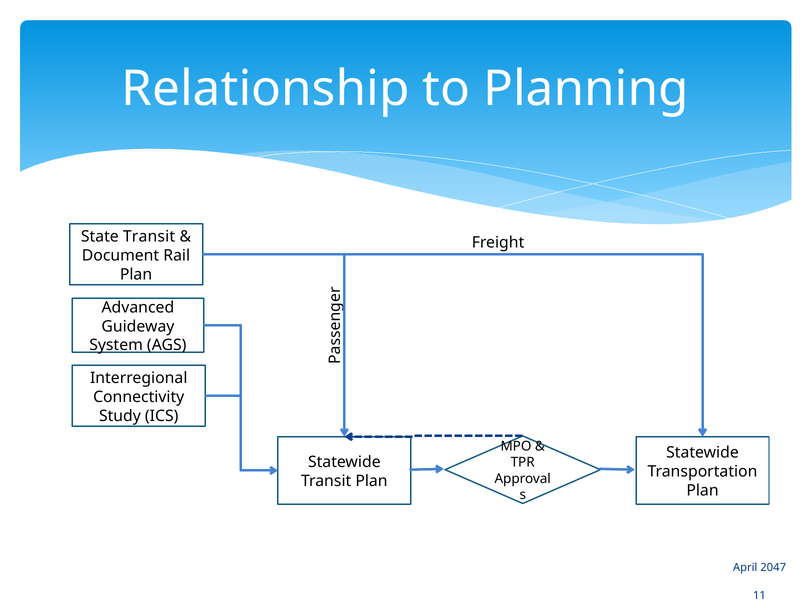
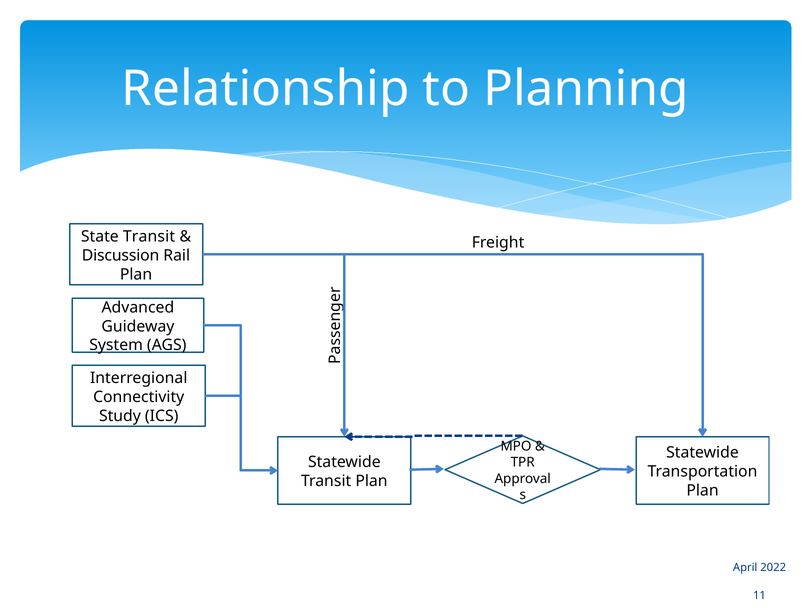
Document: Document -> Discussion
2047: 2047 -> 2022
